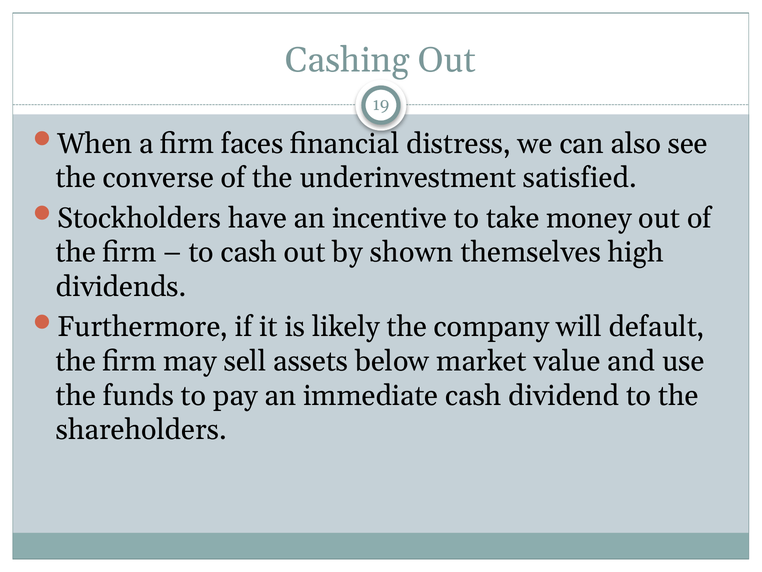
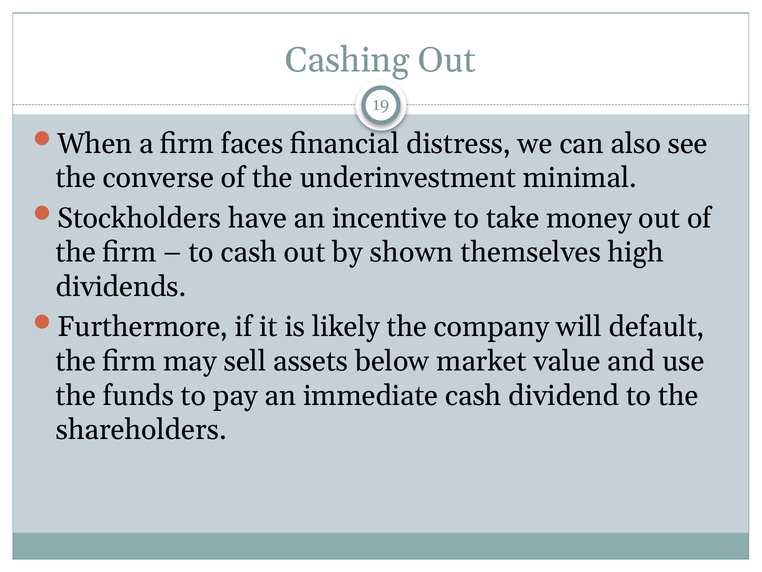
satisfied: satisfied -> minimal
